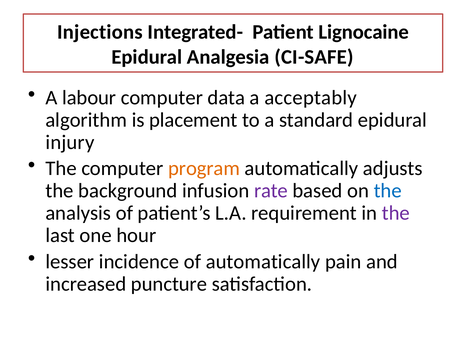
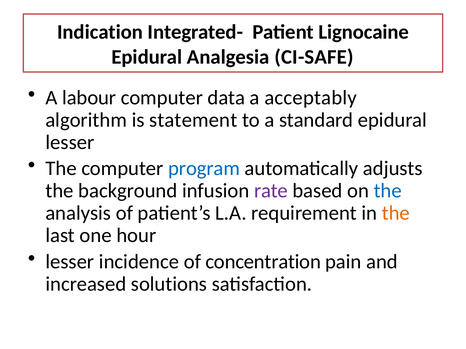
Injections: Injections -> Indication
placement: placement -> statement
injury at (70, 143): injury -> lesser
program colour: orange -> blue
the at (396, 213) colour: purple -> orange
of automatically: automatically -> concentration
puncture: puncture -> solutions
